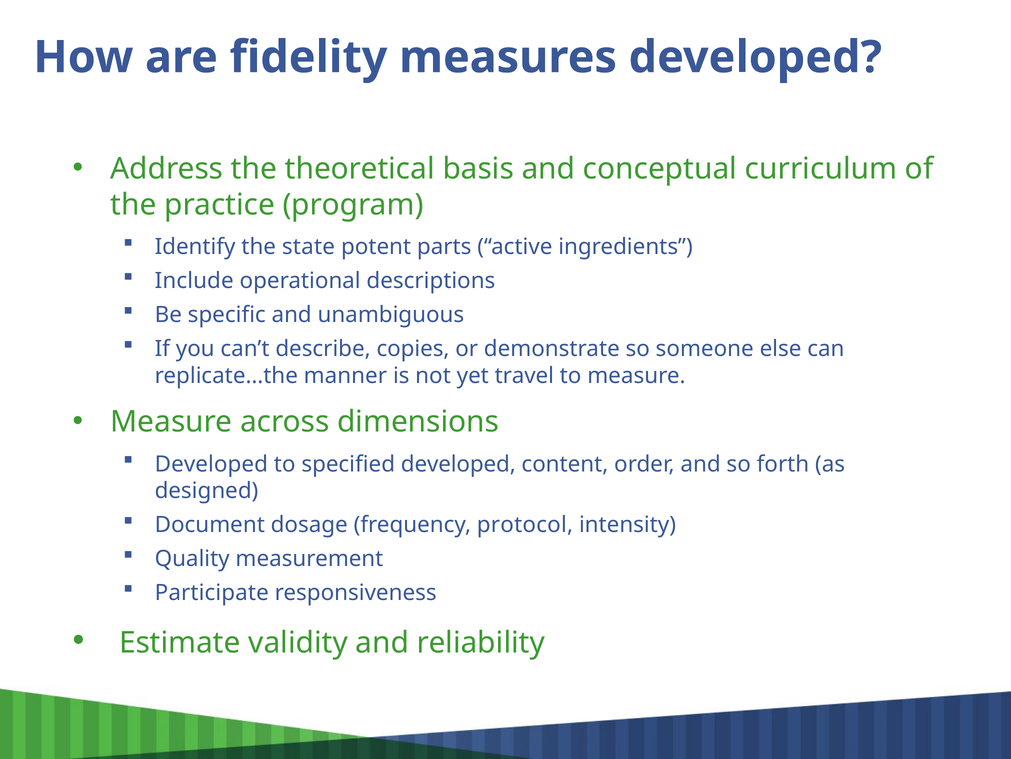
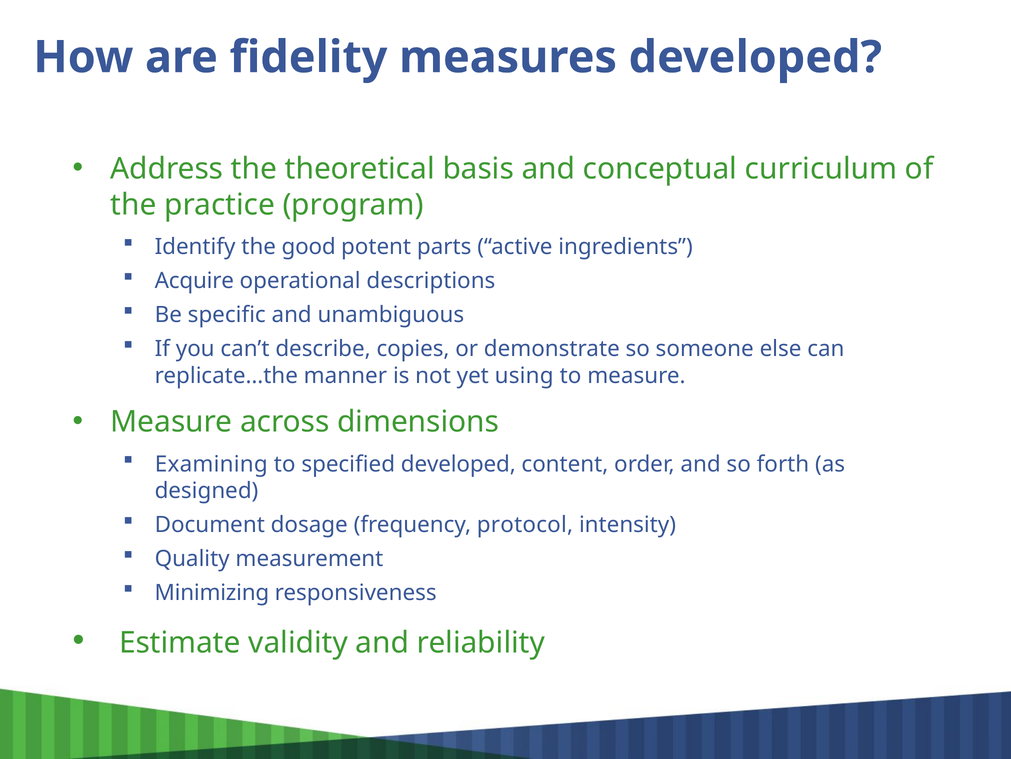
state: state -> good
Include: Include -> Acquire
travel: travel -> using
Developed at (211, 464): Developed -> Examining
Participate: Participate -> Minimizing
